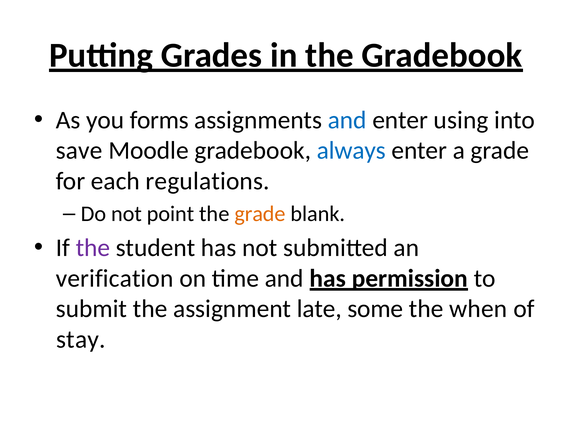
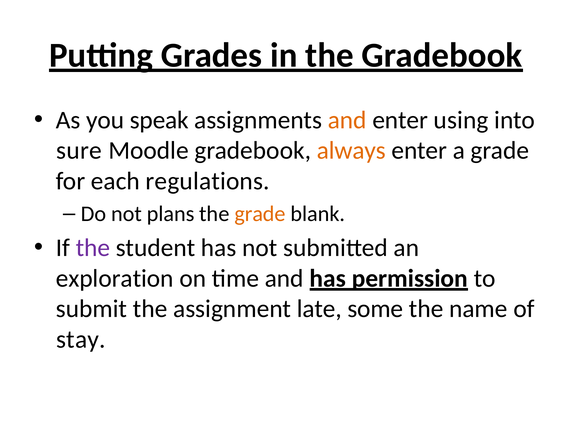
forms: forms -> speak
and at (347, 120) colour: blue -> orange
save: save -> sure
always colour: blue -> orange
point: point -> plans
verification: verification -> exploration
when: when -> name
